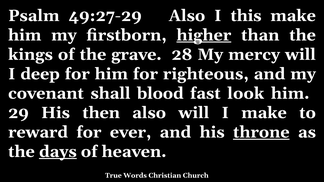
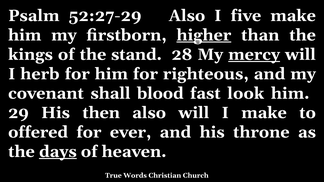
49:27-29: 49:27-29 -> 52:27-29
this: this -> five
grave: grave -> stand
mercy underline: none -> present
deep: deep -> herb
reward: reward -> offered
throne underline: present -> none
